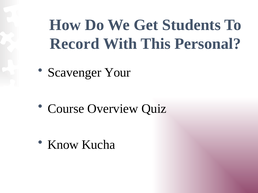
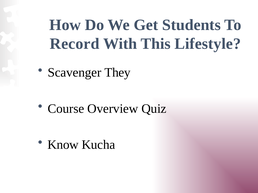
Personal: Personal -> Lifestyle
Your: Your -> They
